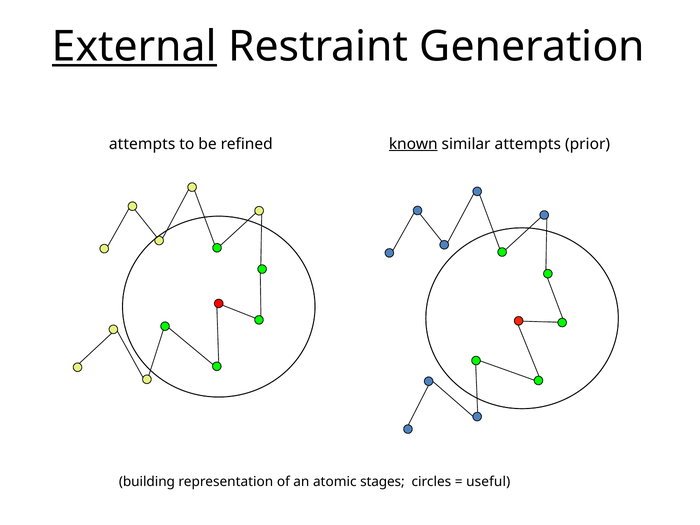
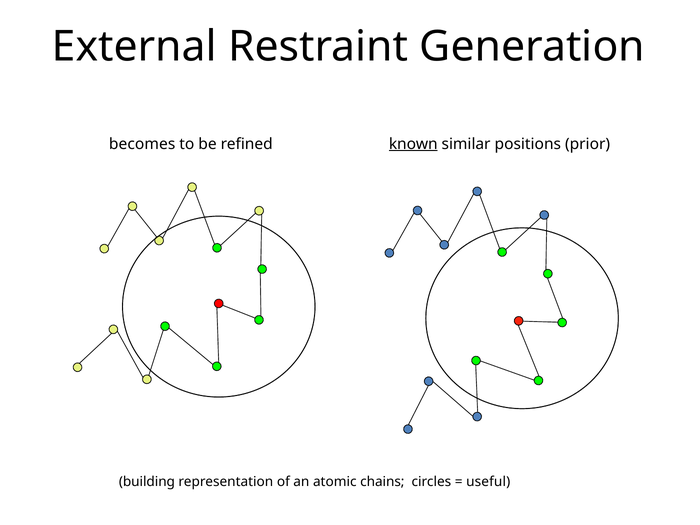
External underline: present -> none
attempts at (142, 144): attempts -> becomes
similar attempts: attempts -> positions
stages: stages -> chains
